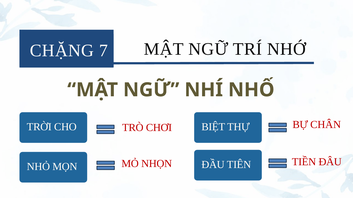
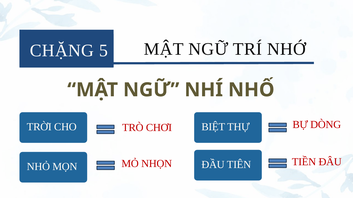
7: 7 -> 5
CHÂN: CHÂN -> DÒNG
